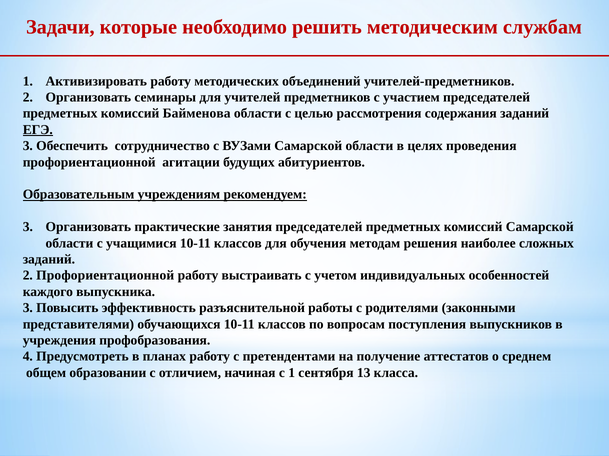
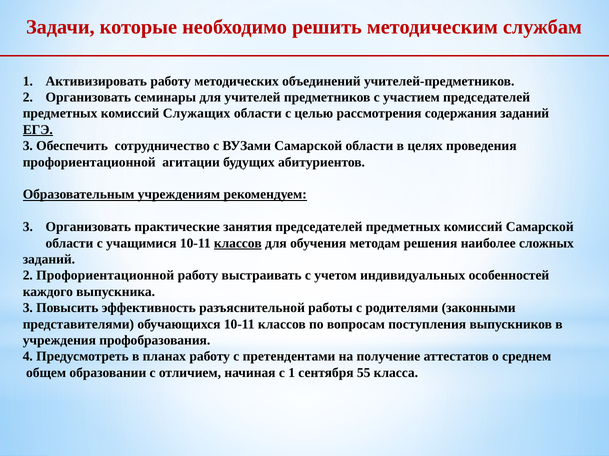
Байменова: Байменова -> Служащих
классов at (238, 244) underline: none -> present
13: 13 -> 55
